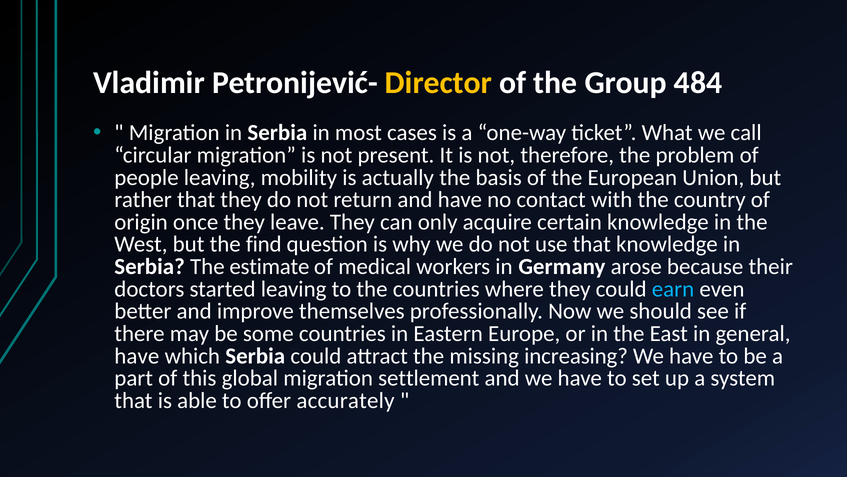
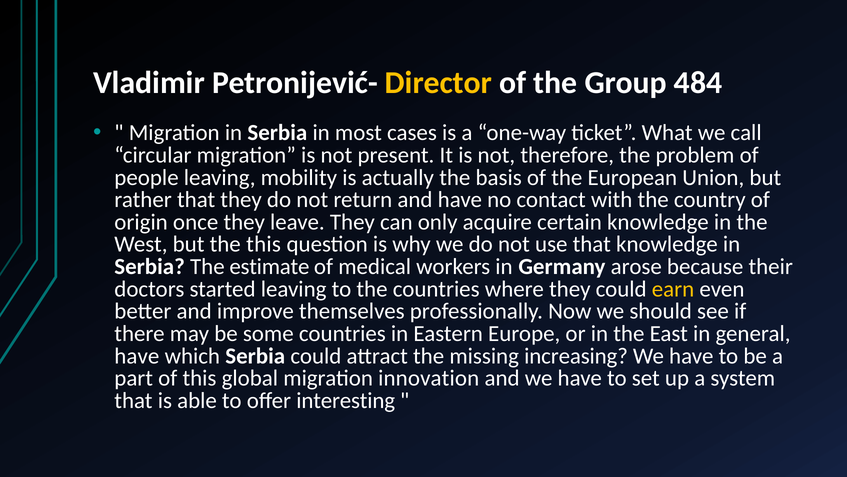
the find: find -> this
earn colour: light blue -> yellow
settlement: settlement -> innovation
accurately: accurately -> interesting
